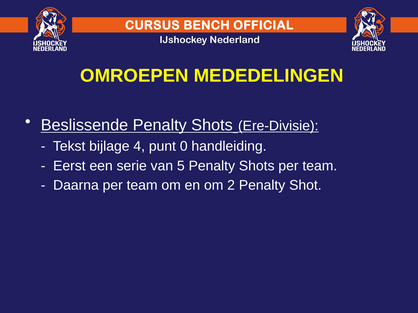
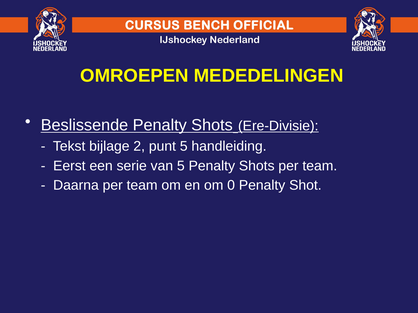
4: 4 -> 2
punt 0: 0 -> 5
2: 2 -> 0
